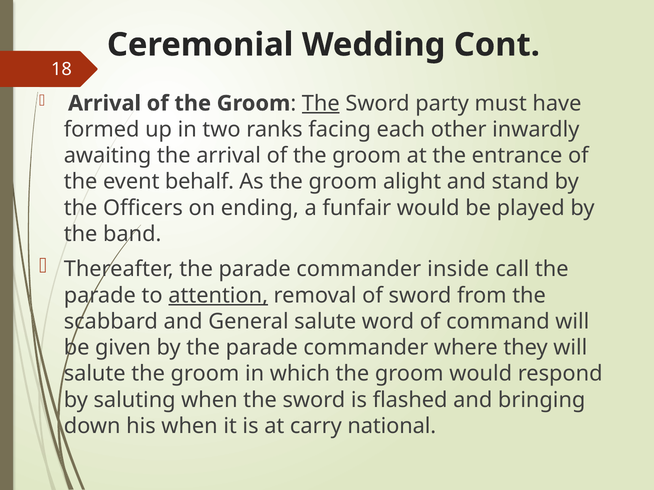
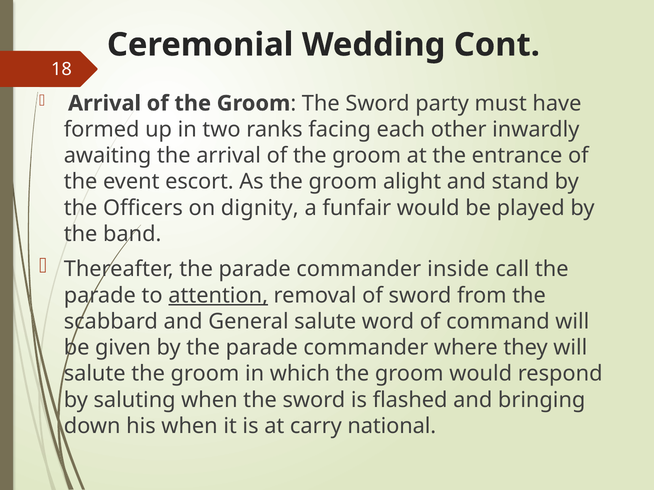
The at (321, 103) underline: present -> none
behalf: behalf -> escort
ending: ending -> dignity
